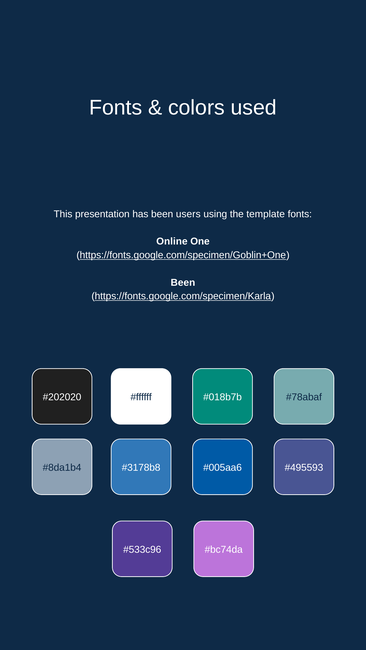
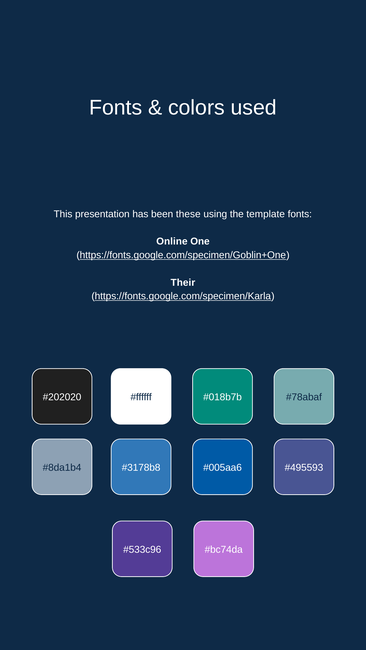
users: users -> these
Been at (183, 283): Been -> Their
